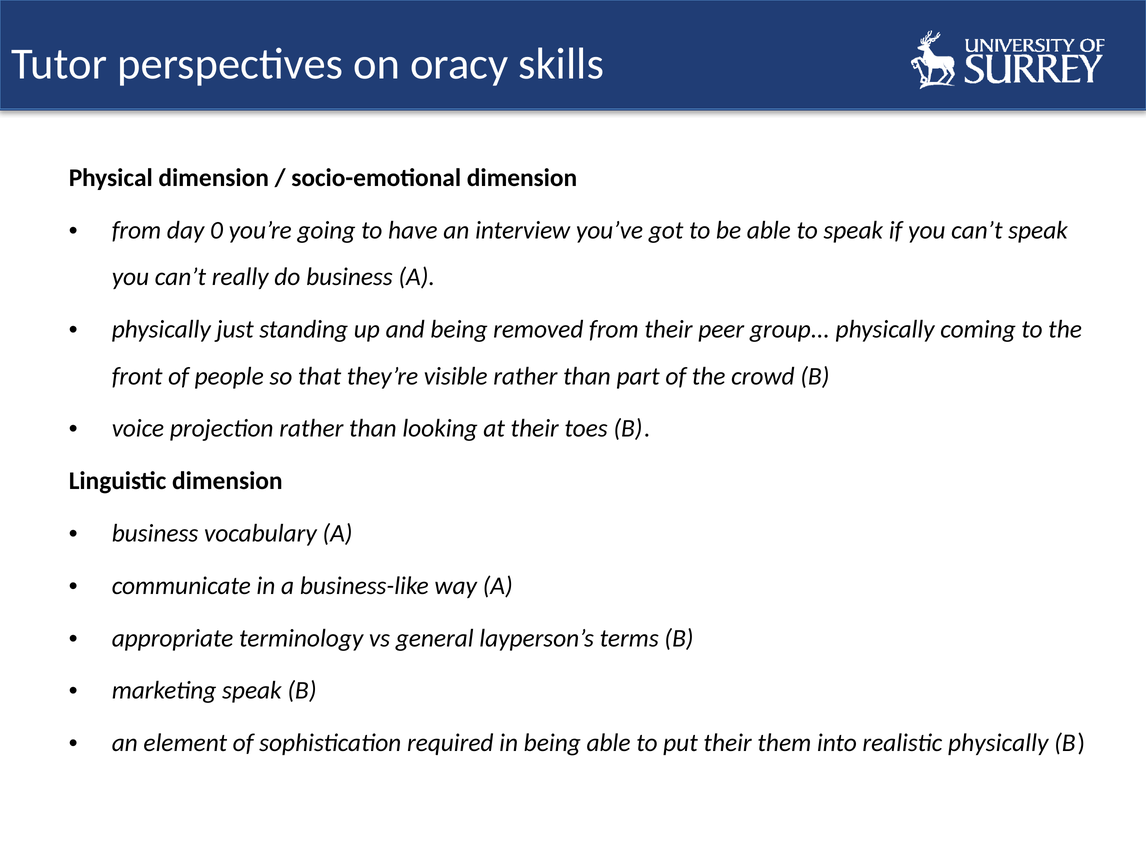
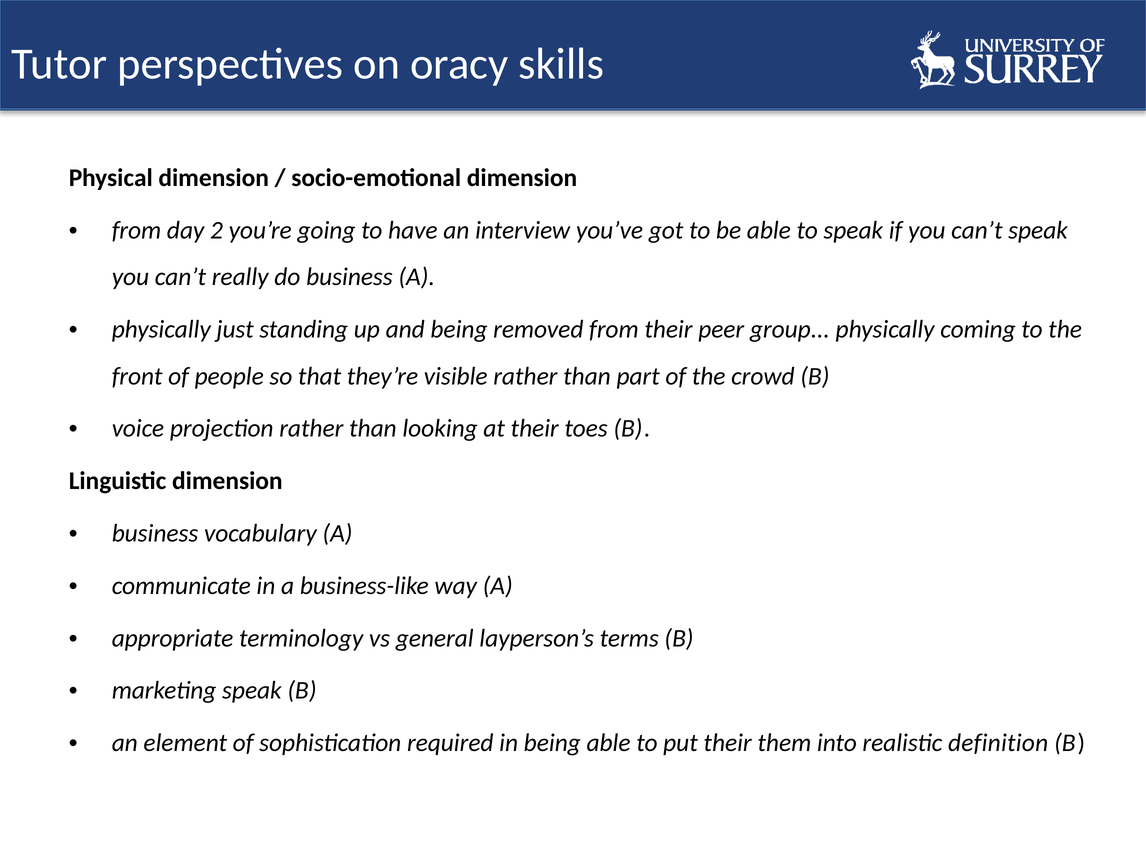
0: 0 -> 2
realistic physically: physically -> definition
